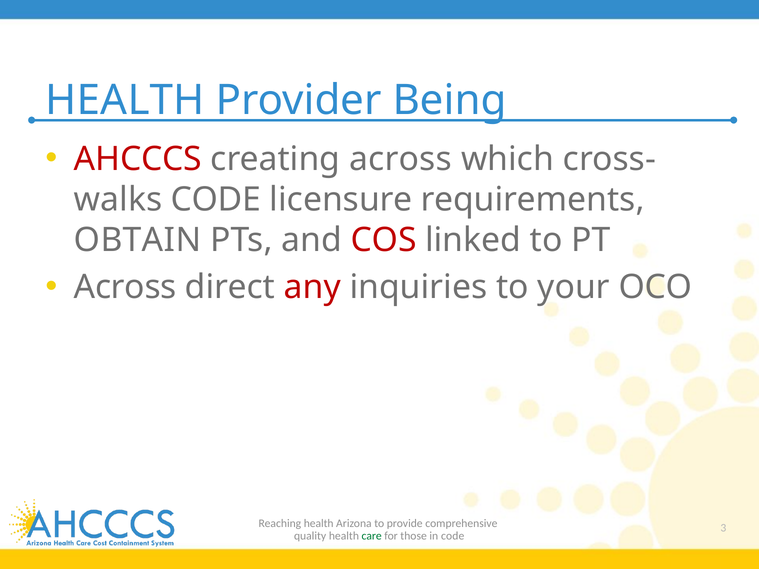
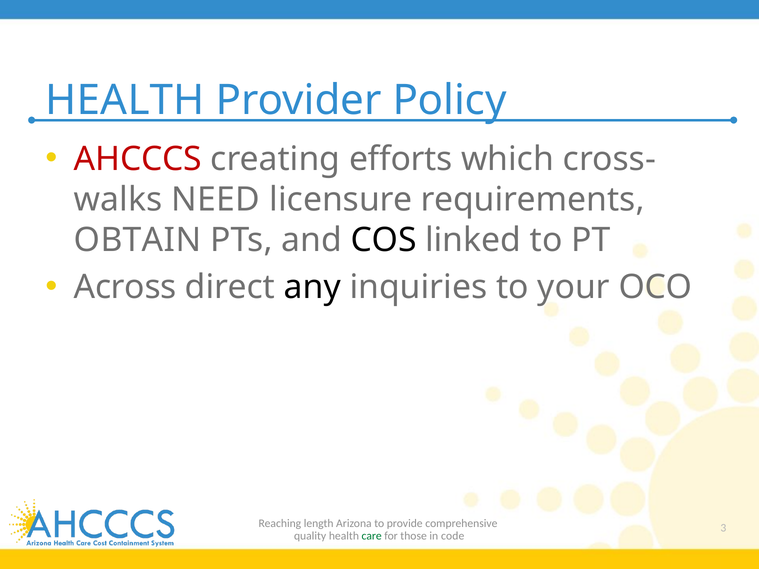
Being: Being -> Policy
creating across: across -> efforts
CODE at (216, 200): CODE -> NEED
COS colour: red -> black
any colour: red -> black
Reaching health: health -> length
